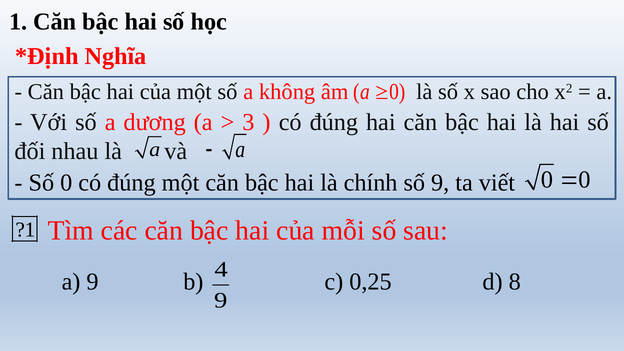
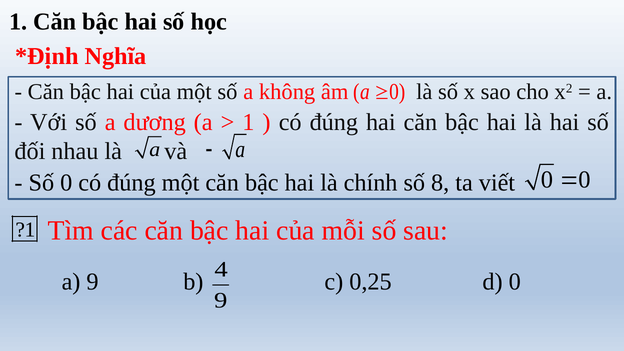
3 at (248, 122): 3 -> 1
số 9: 9 -> 8
d 8: 8 -> 0
